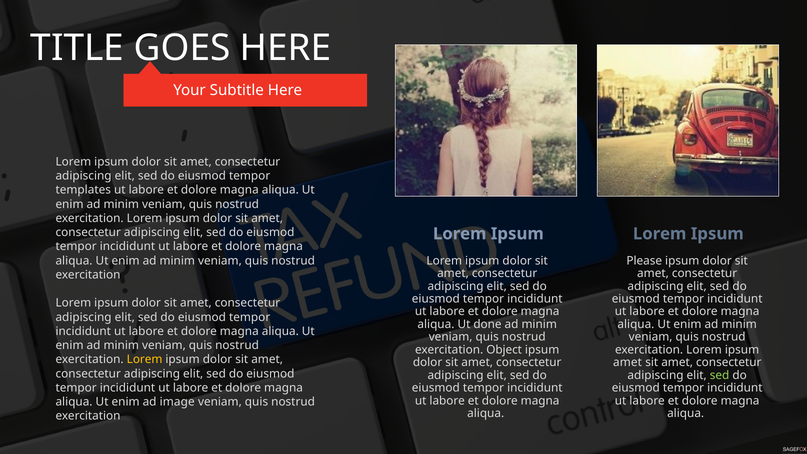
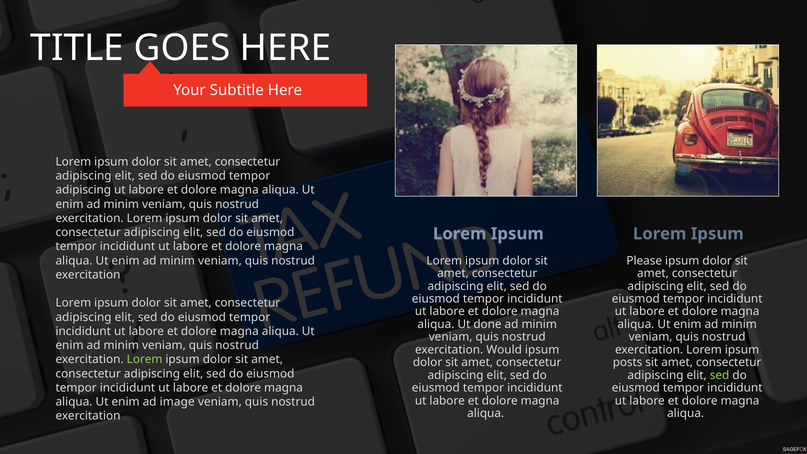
templates at (83, 190): templates -> adipiscing
Object: Object -> Would
Lorem at (145, 360) colour: yellow -> light green
amet at (627, 362): amet -> posts
